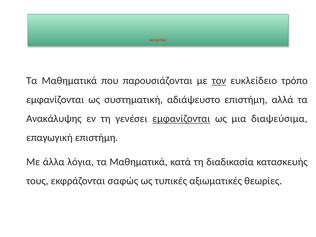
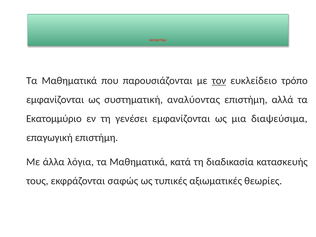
αδιάψευστο: αδιάψευστο -> αναλύοντας
Ανακάλυψης: Ανακάλυψης -> Εκατομμύριο
εμφανίζονται at (181, 119) underline: present -> none
